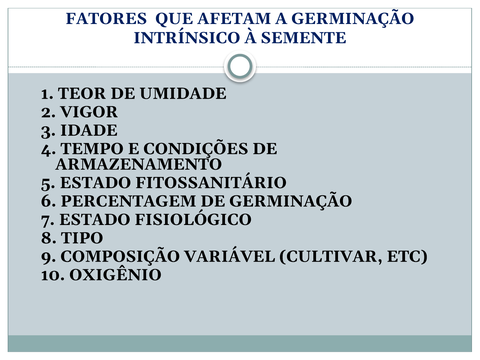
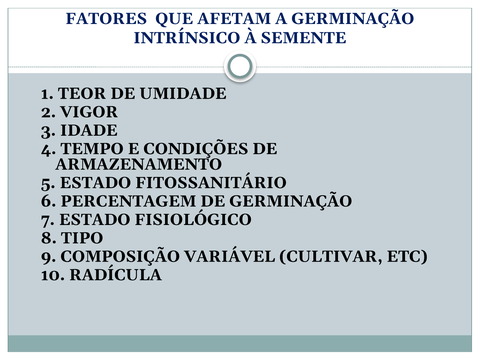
OXIGÊNIO: OXIGÊNIO -> RADÍCULA
